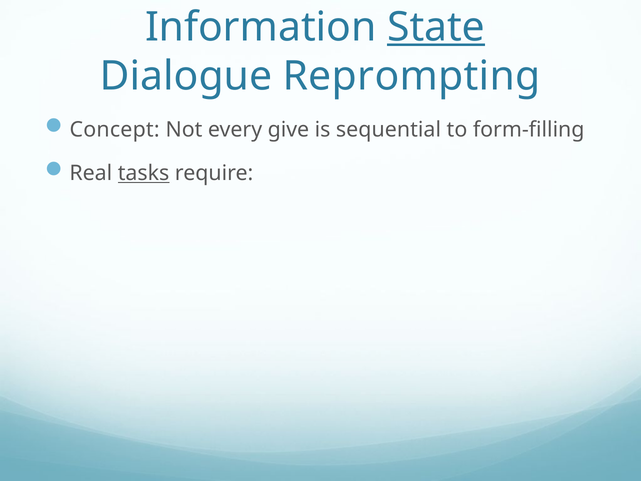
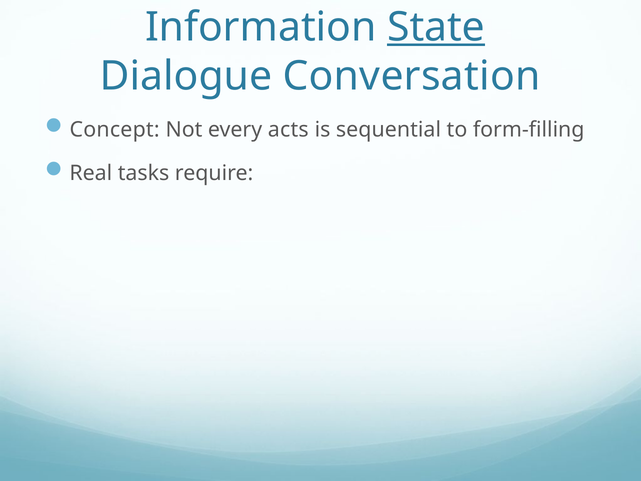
Reprompting: Reprompting -> Conversation
give: give -> acts
tasks underline: present -> none
